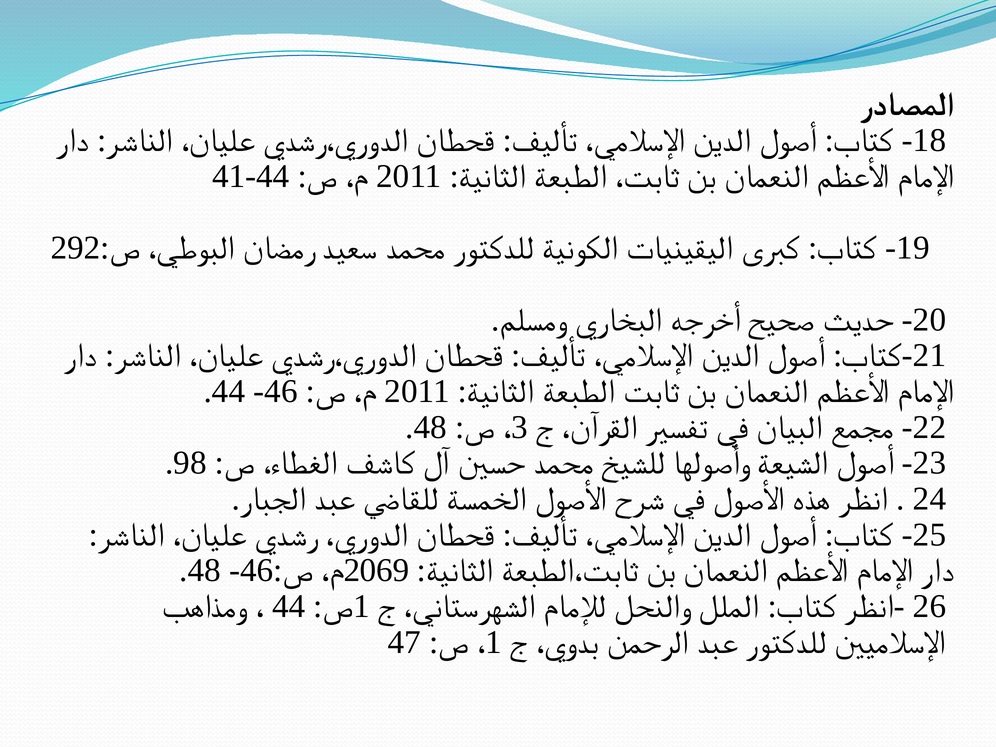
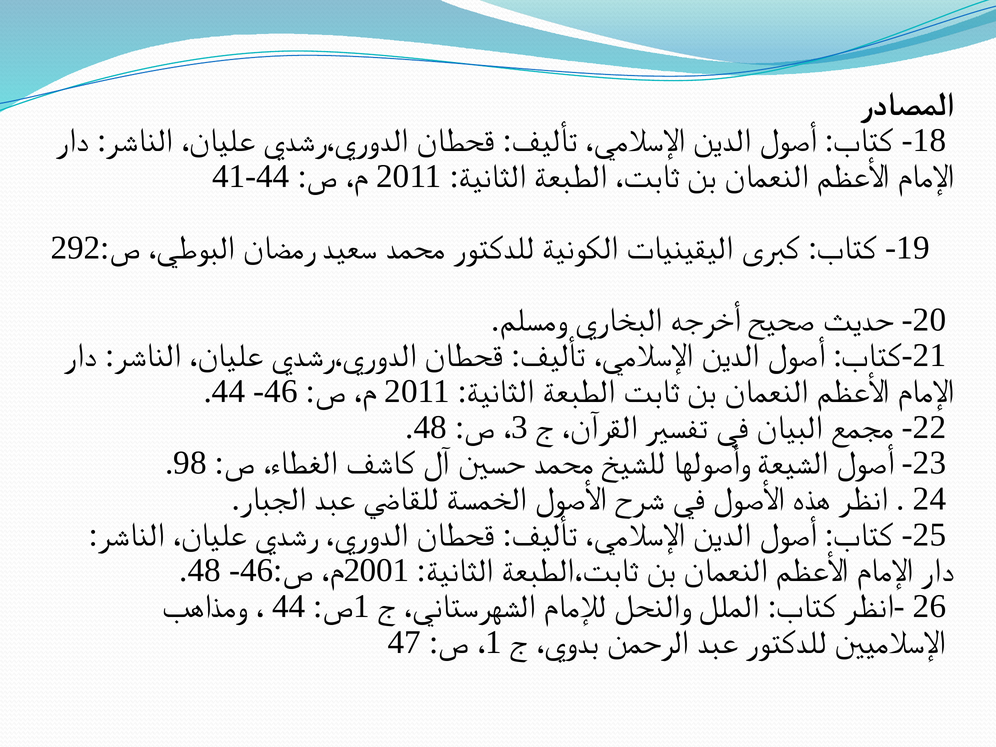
2069: 2069 -> 2001
